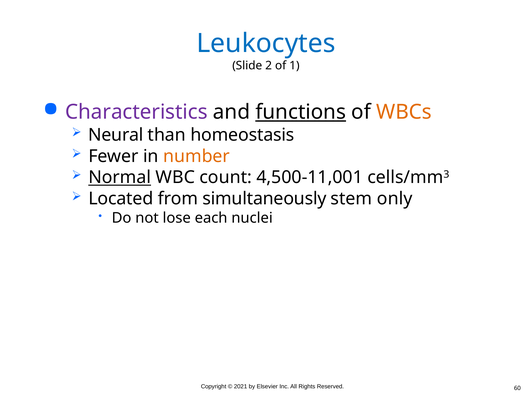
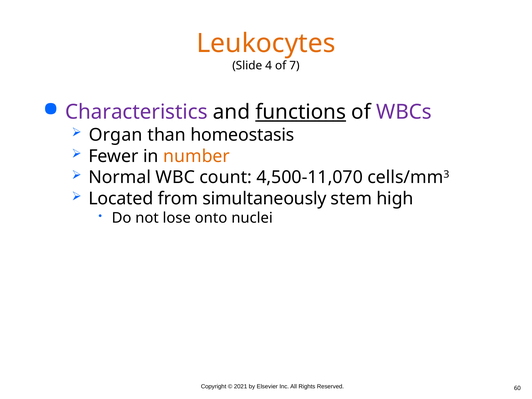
Leukocytes colour: blue -> orange
2: 2 -> 4
1: 1 -> 7
WBCs colour: orange -> purple
Neural: Neural -> Organ
Normal underline: present -> none
4,500-11,001: 4,500-11,001 -> 4,500-11,070
only: only -> high
each: each -> onto
